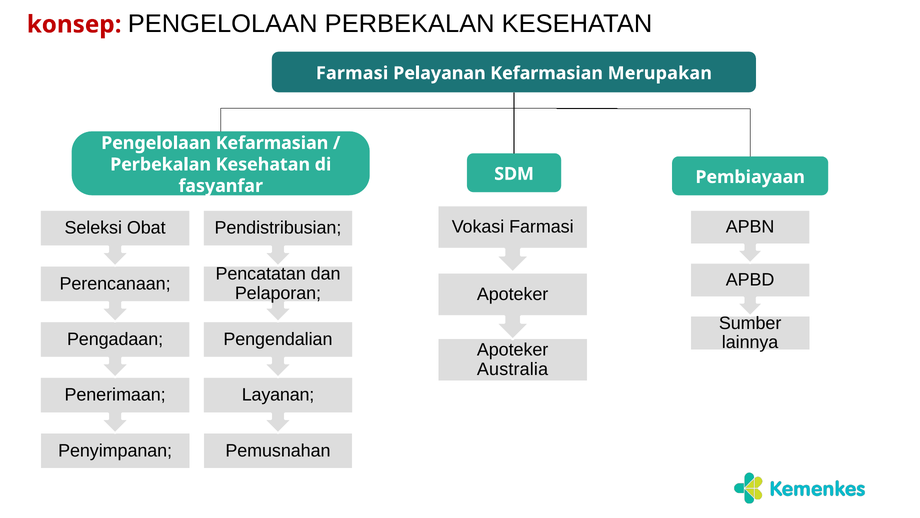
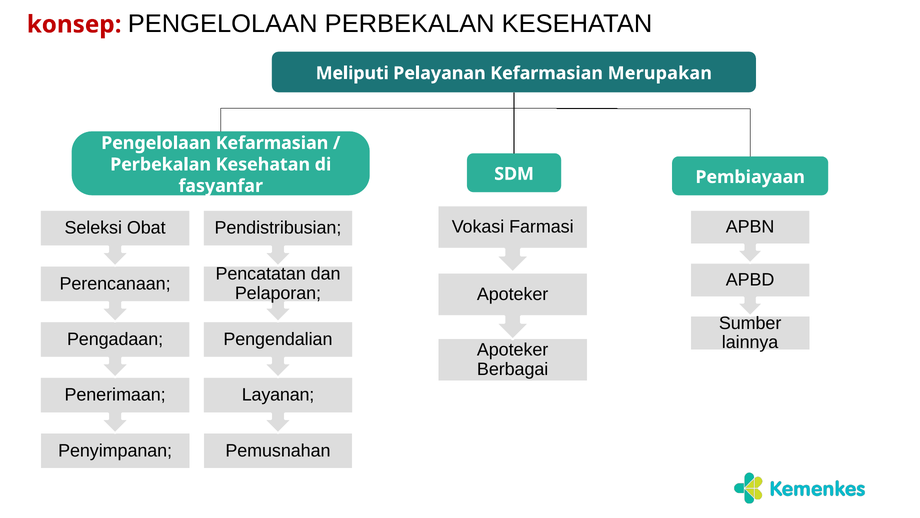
Farmasi at (352, 73): Farmasi -> Meliputi
Australia: Australia -> Berbagai
